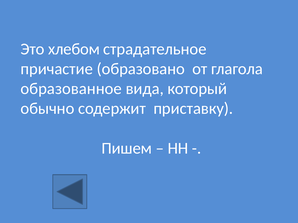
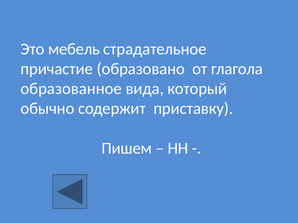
хлебом: хлебом -> мебель
